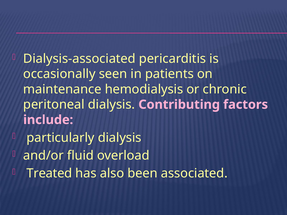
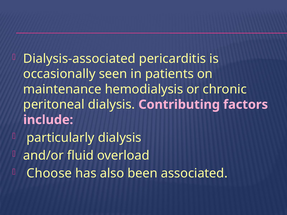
Treated: Treated -> Choose
